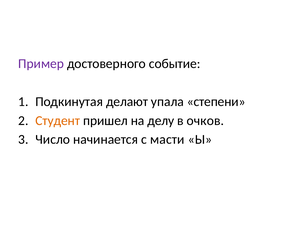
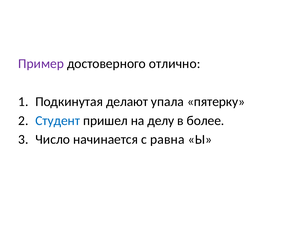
событие: событие -> отлично
степени: степени -> пятерку
Студент colour: orange -> blue
очков: очков -> более
масти: масти -> равна
